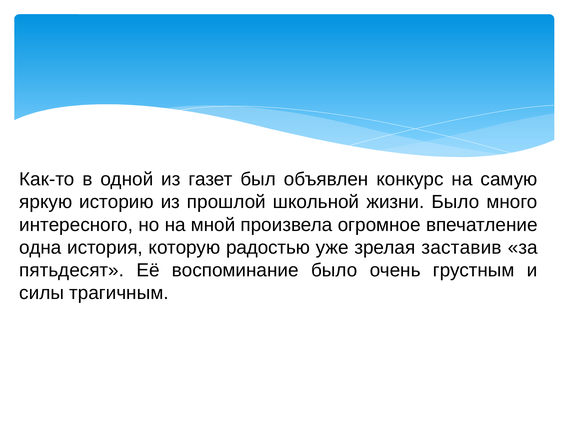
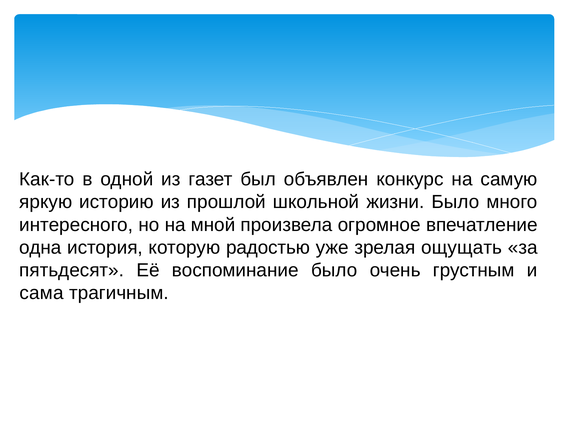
заставив: заставив -> ощущать
силы: силы -> сама
